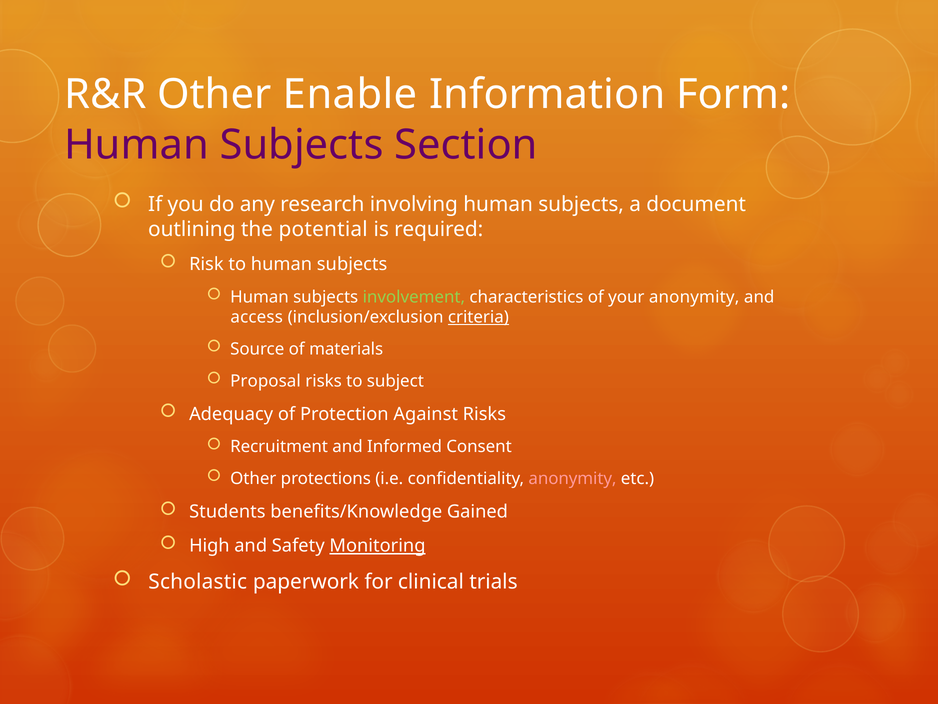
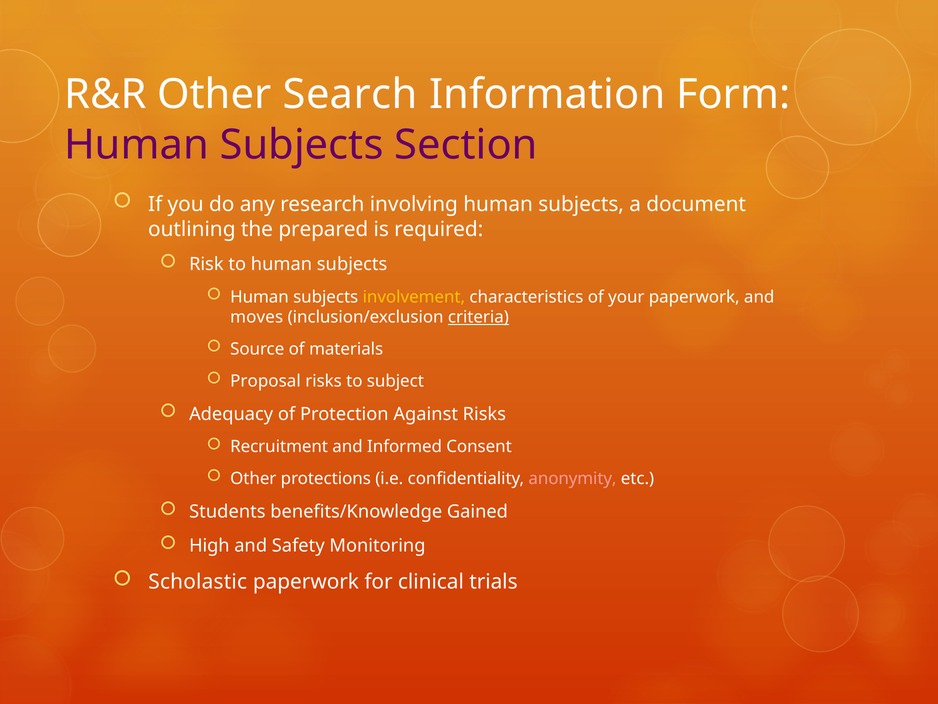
Enable: Enable -> Search
potential: potential -> prepared
involvement colour: light green -> yellow
your anonymity: anonymity -> paperwork
access: access -> moves
Monitoring underline: present -> none
